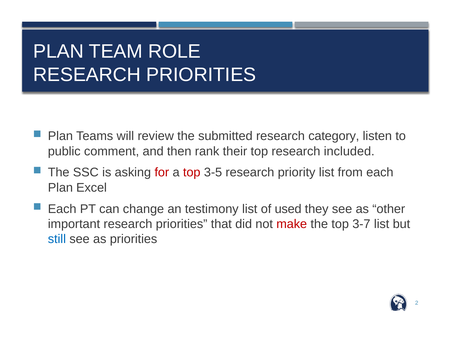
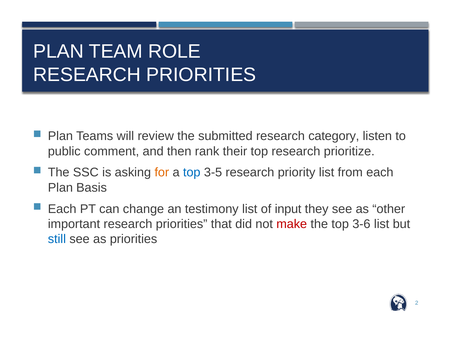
included: included -> prioritize
for colour: red -> orange
top at (192, 173) colour: red -> blue
Excel: Excel -> Basis
used: used -> input
3-7: 3-7 -> 3-6
